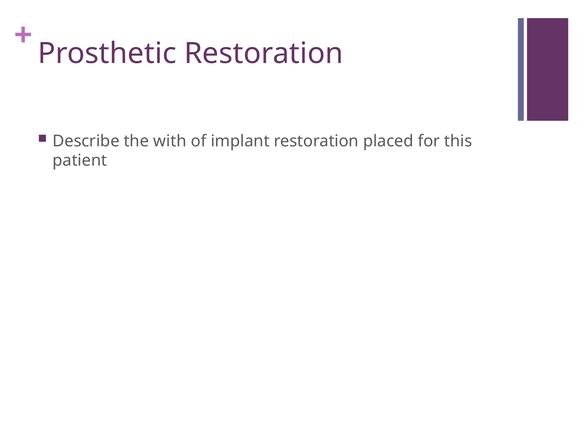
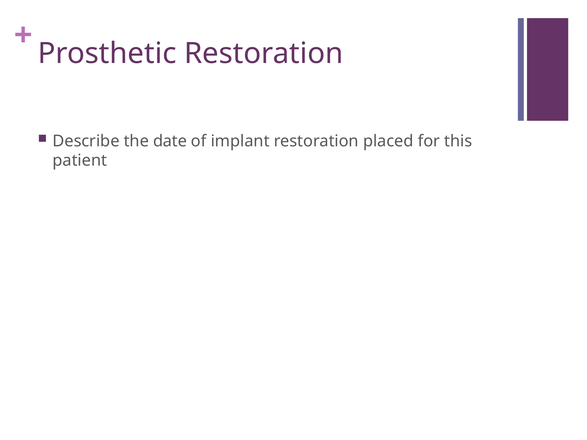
with: with -> date
